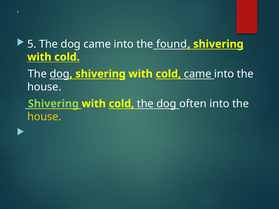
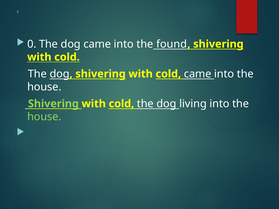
5: 5 -> 0
often: often -> living
house at (44, 117) colour: yellow -> light green
